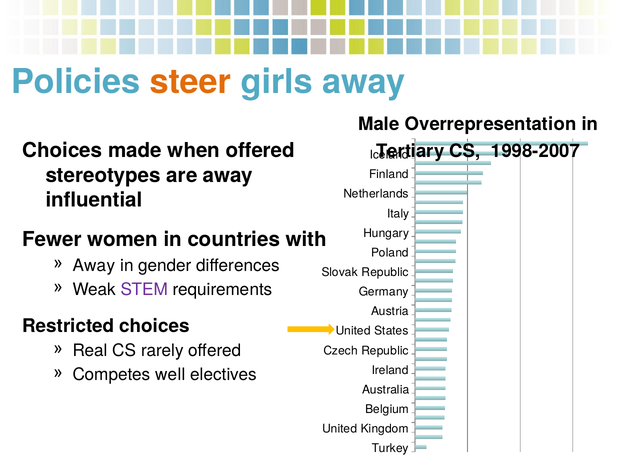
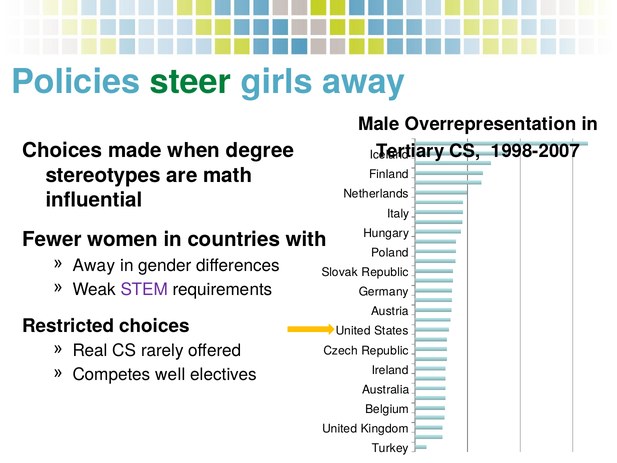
steer colour: orange -> green
when offered: offered -> degree
are away: away -> math
